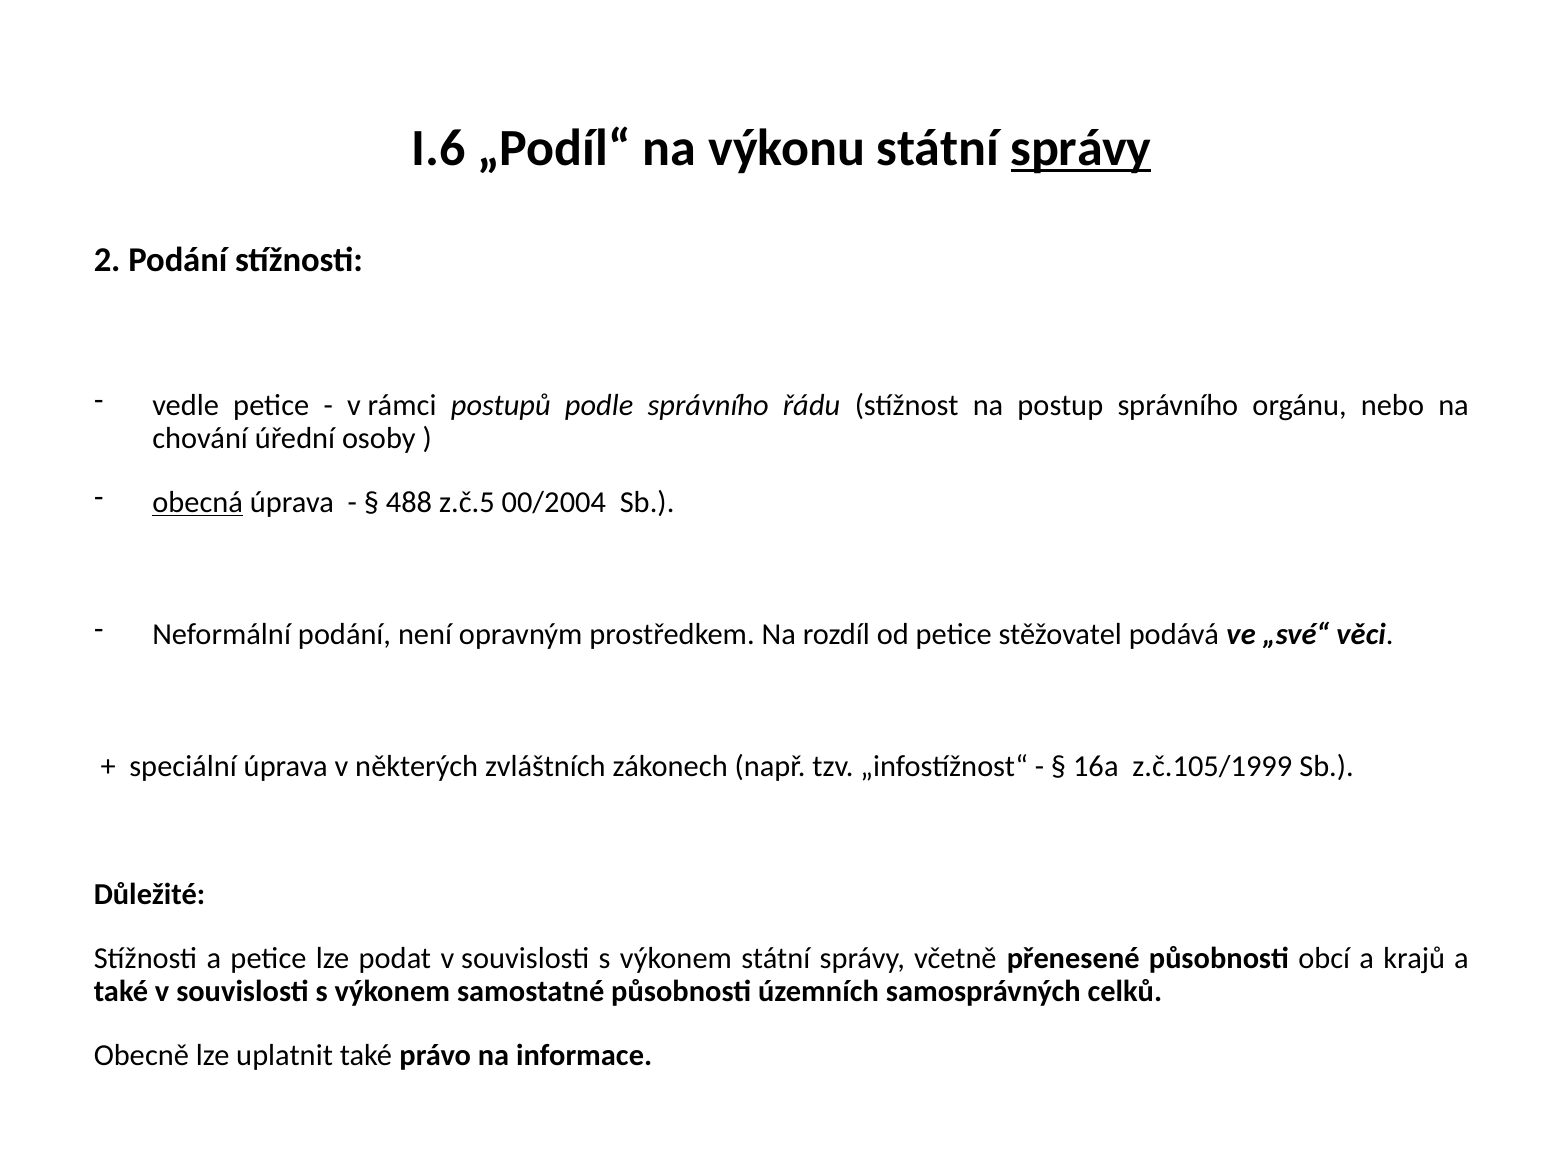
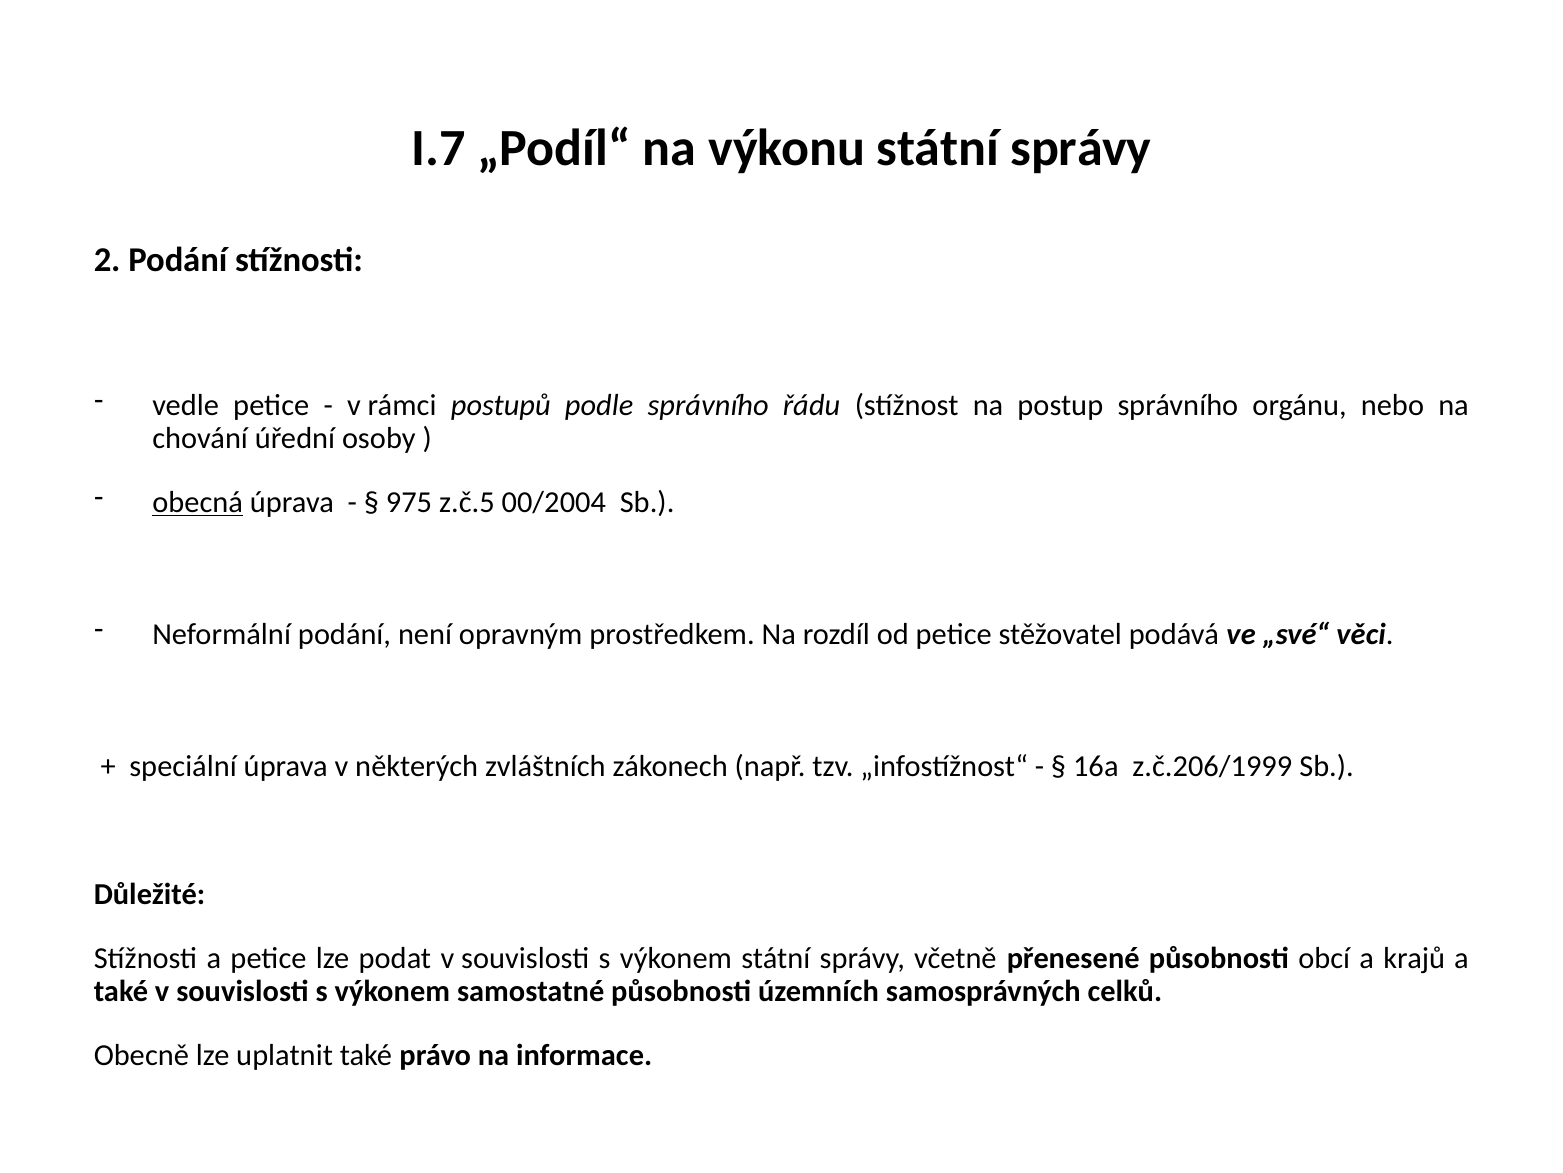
I.6: I.6 -> I.7
správy at (1081, 148) underline: present -> none
488: 488 -> 975
z.č.105/1999: z.č.105/1999 -> z.č.206/1999
